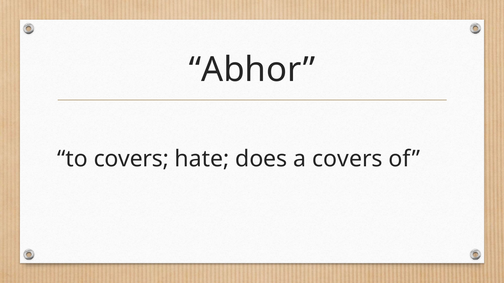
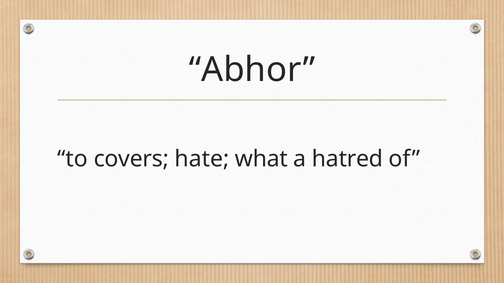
does: does -> what
a covers: covers -> hatred
